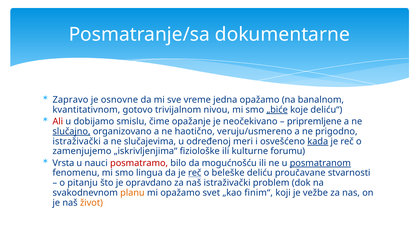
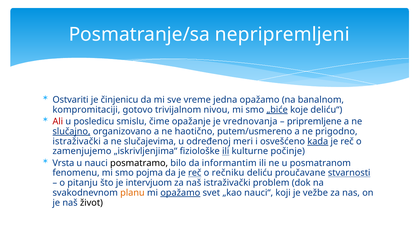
dokumentarne: dokumentarne -> nepripremljeni
Zapravo: Zapravo -> Ostvariti
osnovne: osnovne -> činjenicu
kvantitativnom: kvantitativnom -> kompromitaciji
dobijamo: dobijamo -> posledicu
neočekivano: neočekivano -> vrednovanja
veruju/usmereno: veruju/usmereno -> putem/usmereno
ili at (226, 151) underline: none -> present
forumu: forumu -> počinje
posmatramo colour: red -> black
mogućnošću: mogućnošću -> informantim
posmatranom underline: present -> none
lingua: lingua -> pojma
beleške: beleške -> rečniku
stvarnosti underline: none -> present
opravdano: opravdano -> intervjuom
opažamo at (180, 193) underline: none -> present
finim“: finim“ -> nauci“
život colour: orange -> black
